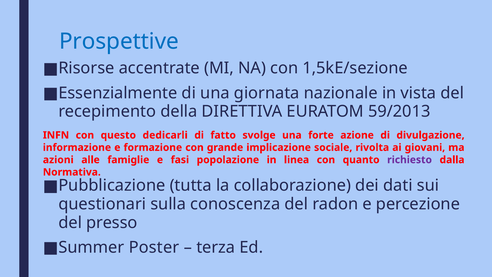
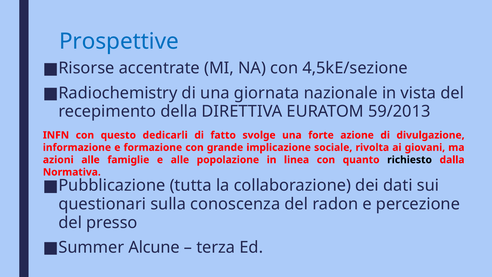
1,5kE/sezione: 1,5kE/sezione -> 4,5kE/sezione
Essenzialmente: Essenzialmente -> Radiochemistry
e fasi: fasi -> alle
richiesto colour: purple -> black
Poster: Poster -> Alcune
